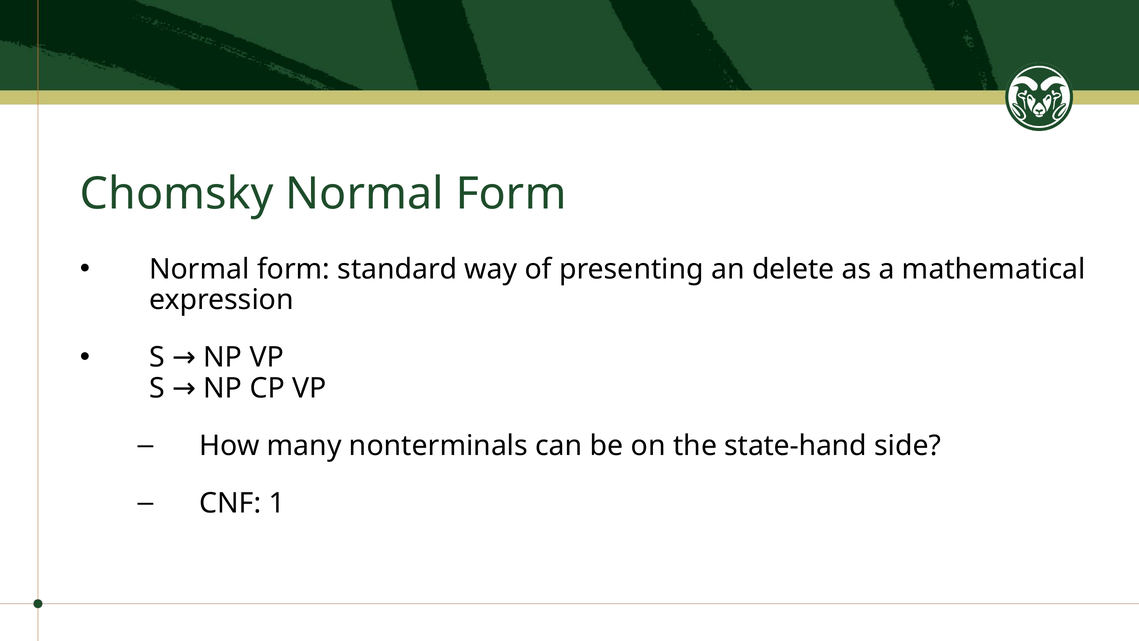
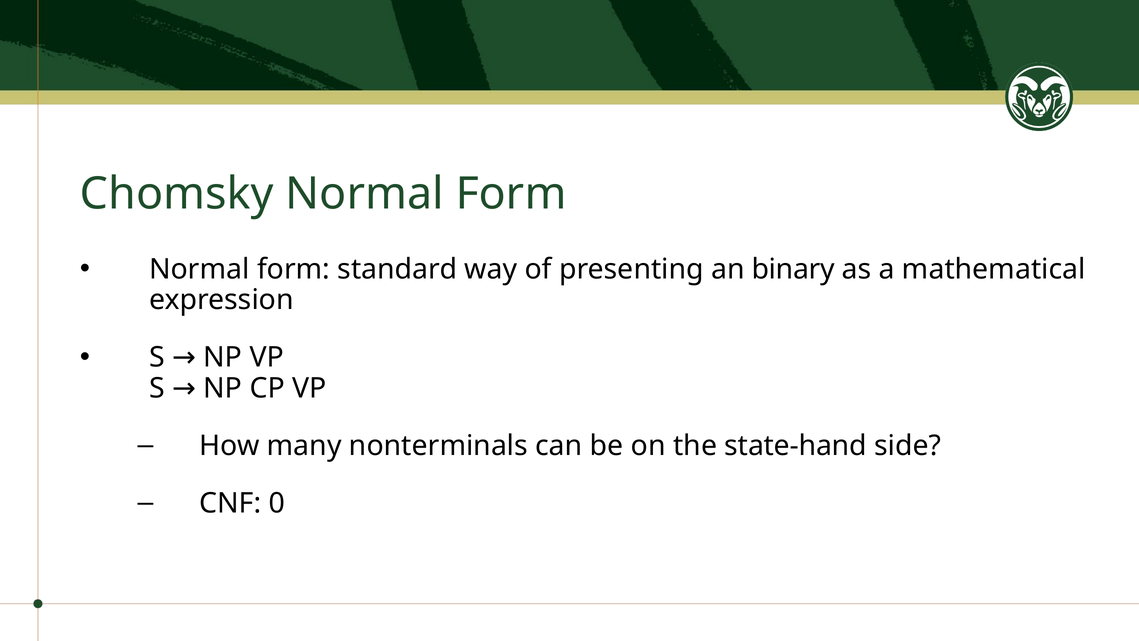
delete: delete -> binary
1: 1 -> 0
